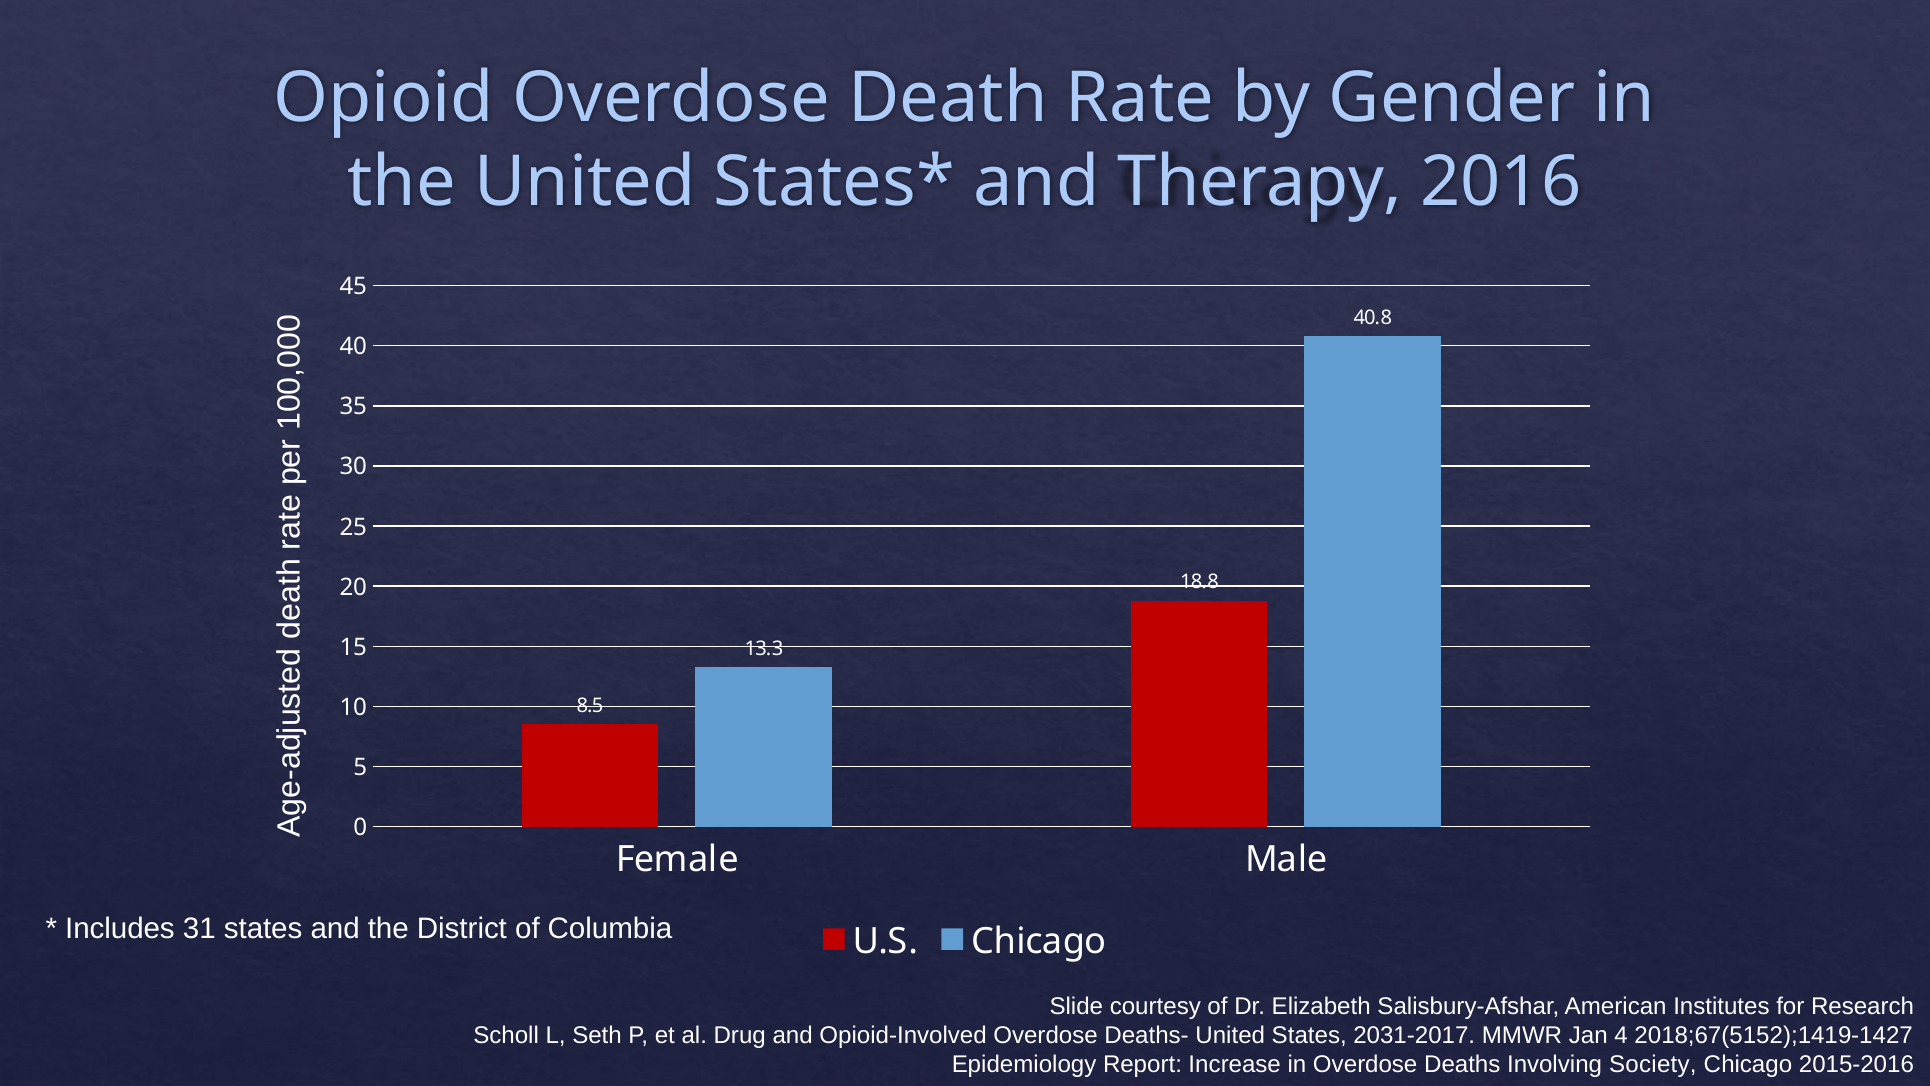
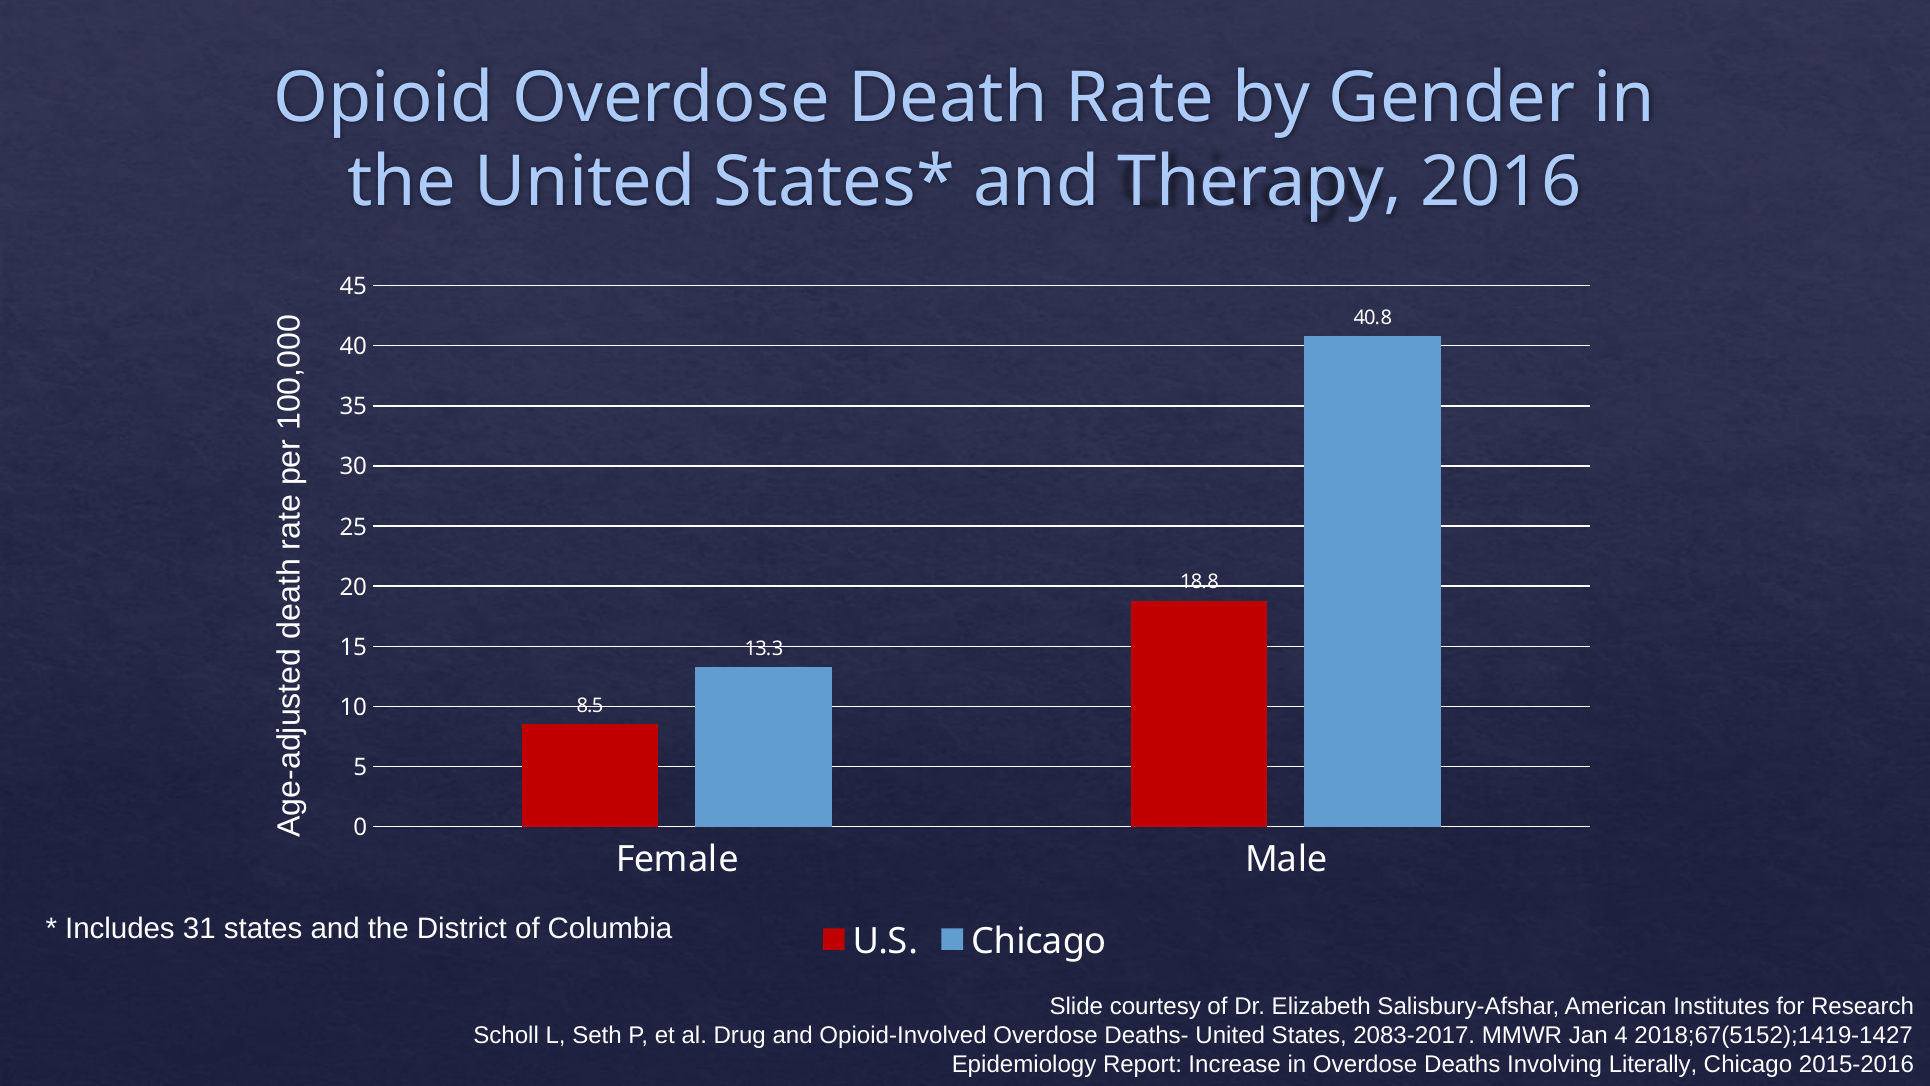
2031-2017: 2031-2017 -> 2083-2017
Society: Society -> Literally
